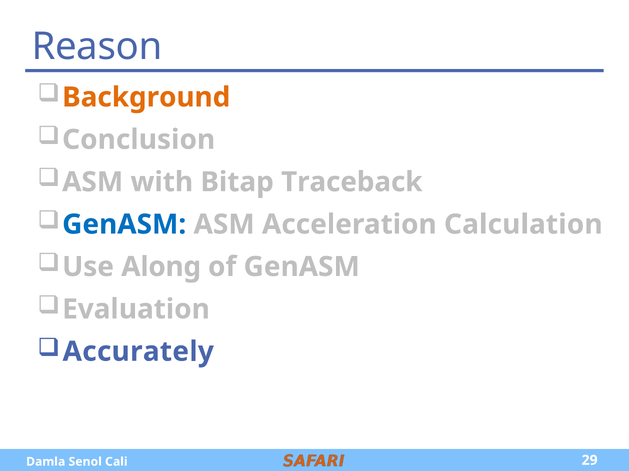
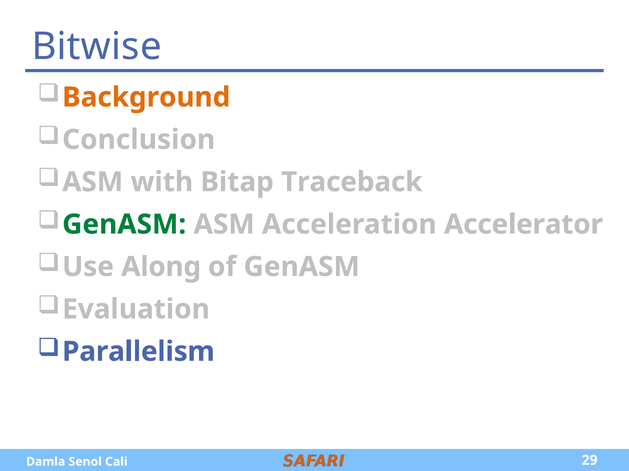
Reason: Reason -> Bitwise
GenASM at (124, 225) colour: blue -> green
Calculation: Calculation -> Accelerator
Accurately: Accurately -> Parallelism
